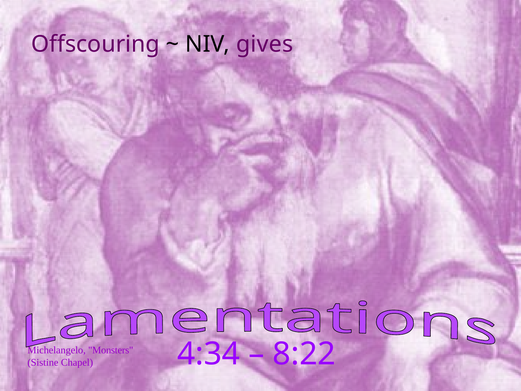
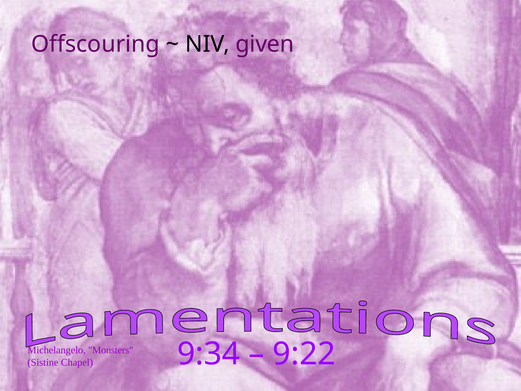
gives: gives -> given
4:34: 4:34 -> 9:34
8:22: 8:22 -> 9:22
